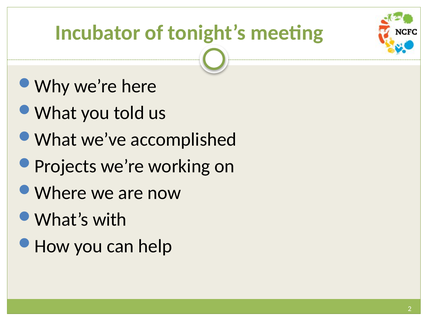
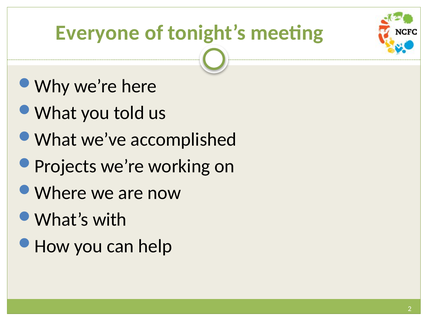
Incubator: Incubator -> Everyone
